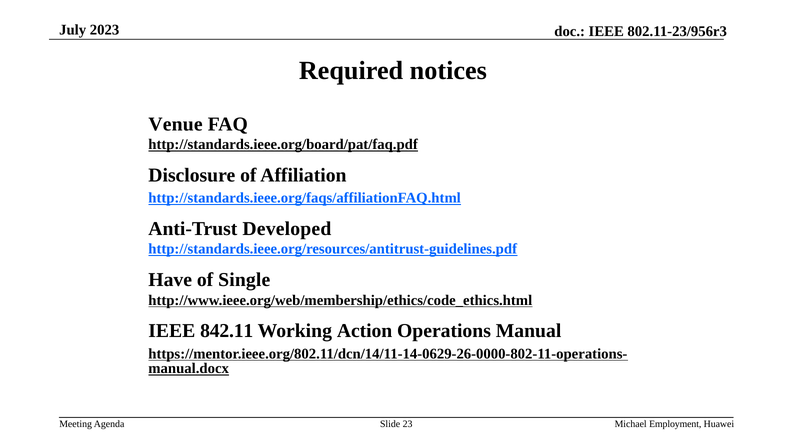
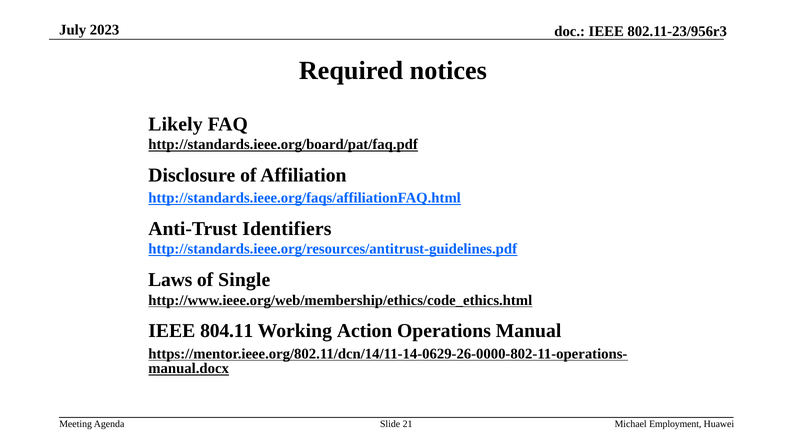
Venue: Venue -> Likely
Developed: Developed -> Identifiers
Have: Have -> Laws
842.11: 842.11 -> 804.11
23: 23 -> 21
